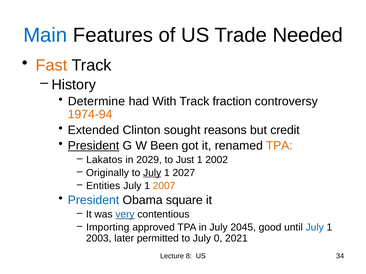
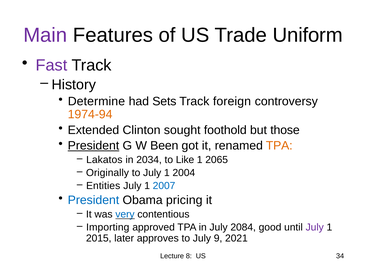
Main colour: blue -> purple
Needed: Needed -> Uniform
Fast colour: orange -> purple
With: With -> Sets
fraction: fraction -> foreign
reasons: reasons -> foothold
credit: credit -> those
2029: 2029 -> 2034
Just: Just -> Like
2002: 2002 -> 2065
July at (152, 173) underline: present -> none
2027: 2027 -> 2004
2007 colour: orange -> blue
square: square -> pricing
2045: 2045 -> 2084
July at (315, 228) colour: blue -> purple
2003: 2003 -> 2015
permitted: permitted -> approves
0: 0 -> 9
